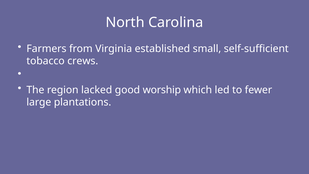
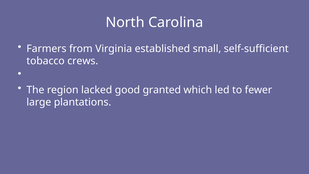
worship: worship -> granted
